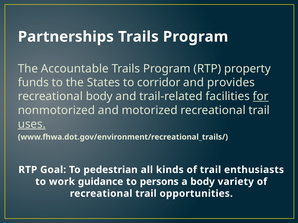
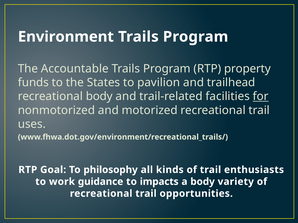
Partnerships: Partnerships -> Environment
corridor: corridor -> pavilion
provides: provides -> trailhead
uses underline: present -> none
pedestrian: pedestrian -> philosophy
persons: persons -> impacts
